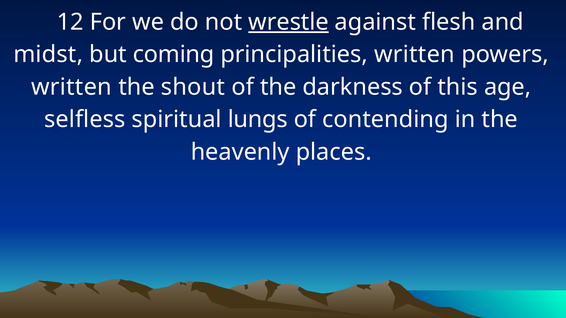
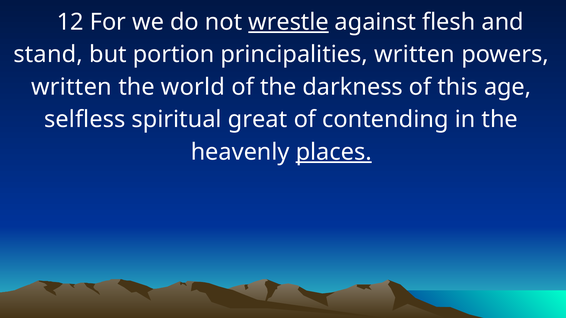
midst: midst -> stand
coming: coming -> portion
shout: shout -> world
lungs: lungs -> great
places underline: none -> present
